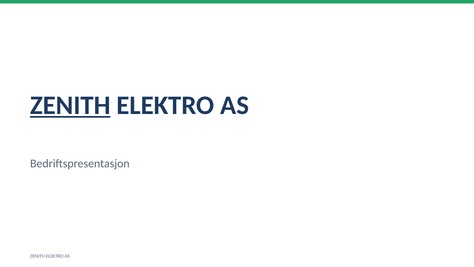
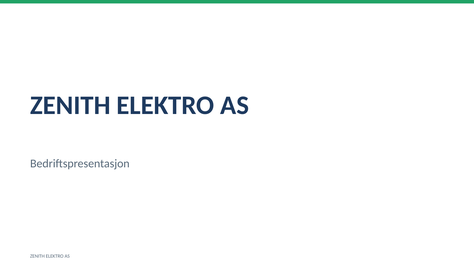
ZENITH at (70, 105) underline: present -> none
